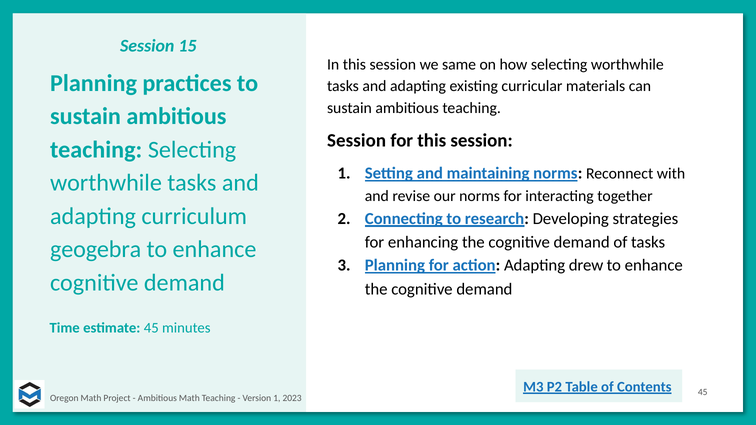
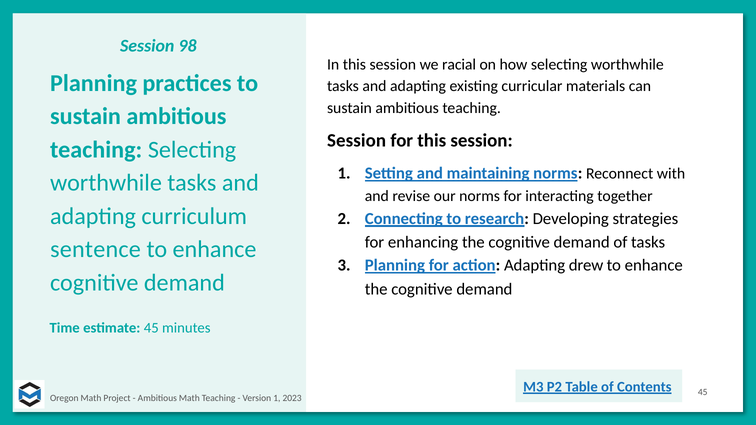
15: 15 -> 98
same: same -> racial
geogebra: geogebra -> sentence
